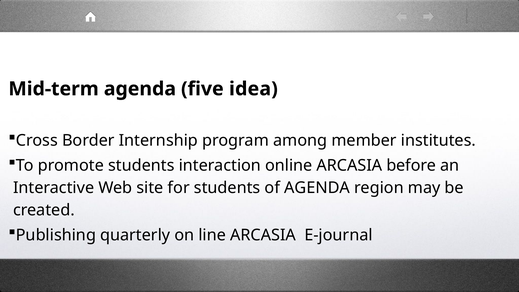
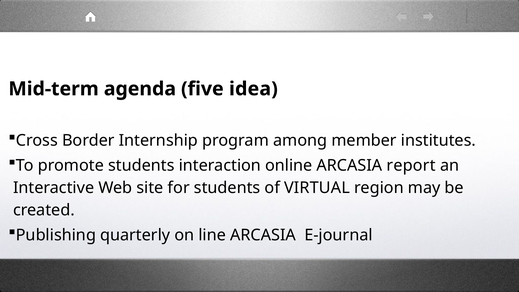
before: before -> report
of AGENDA: AGENDA -> VIRTUAL
